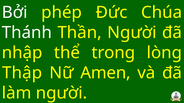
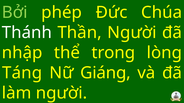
Bởi colour: white -> light green
Thập: Thập -> Táng
Amen: Amen -> Giáng
